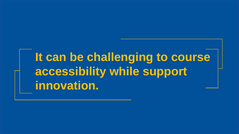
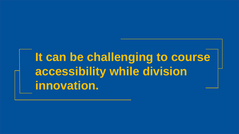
support: support -> division
